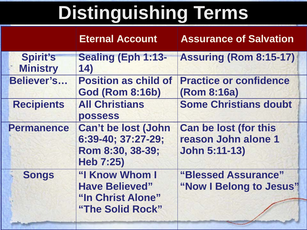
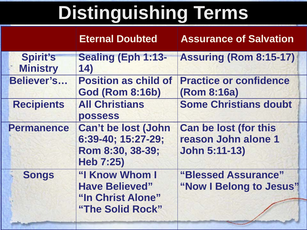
Account: Account -> Doubted
37:27-29: 37:27-29 -> 15:27-29
